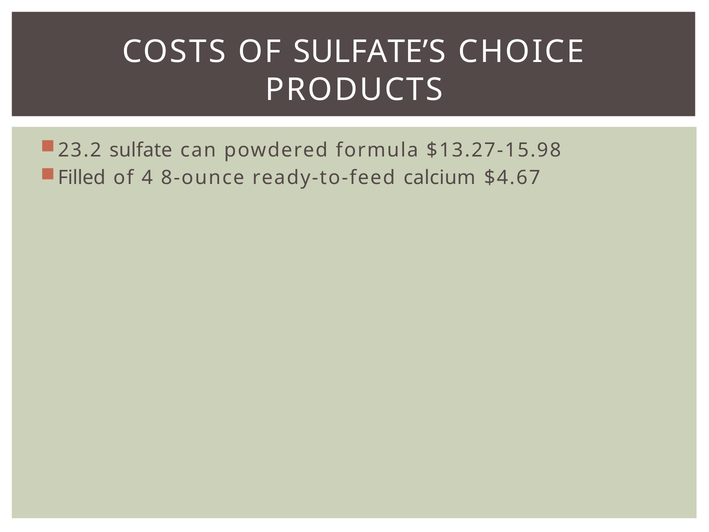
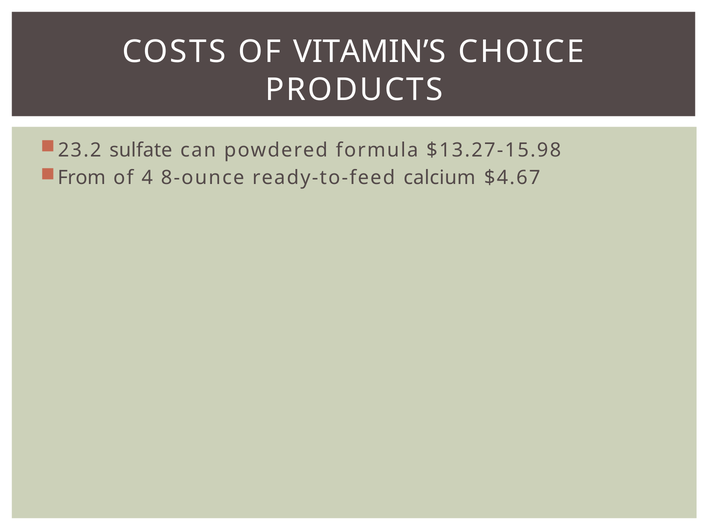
SULFATE’S: SULFATE’S -> VITAMIN’S
Filled: Filled -> From
